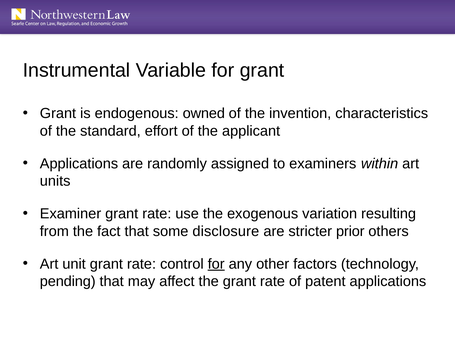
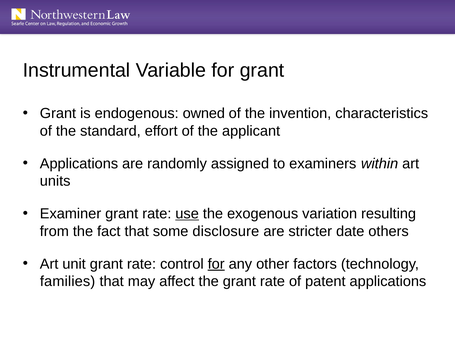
use underline: none -> present
prior: prior -> date
pending: pending -> families
